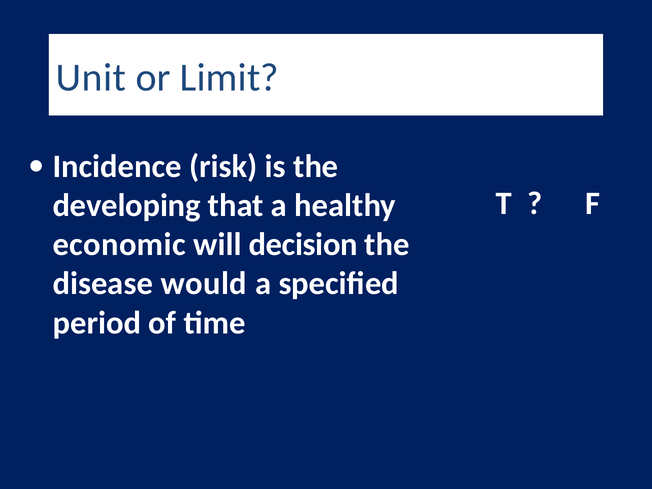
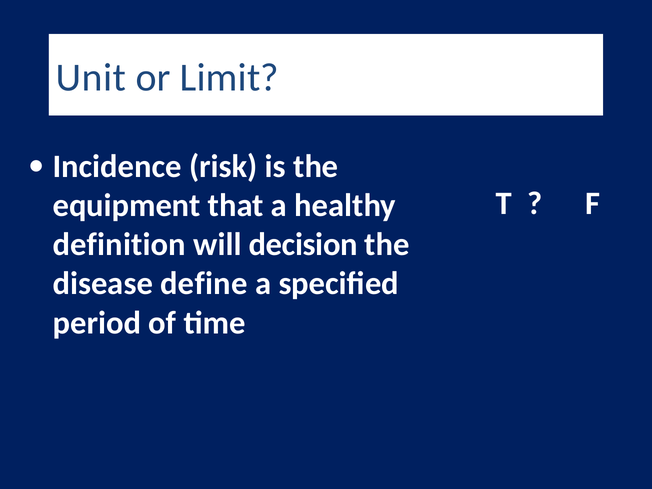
developing: developing -> equipment
economic: economic -> definition
would: would -> define
